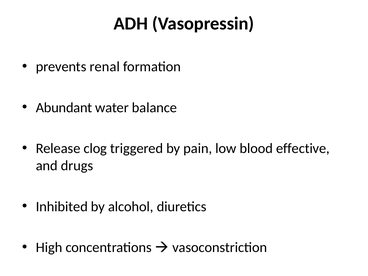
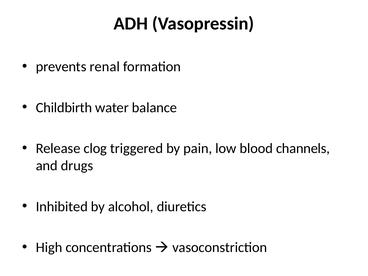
Abundant: Abundant -> Childbirth
effective: effective -> channels
